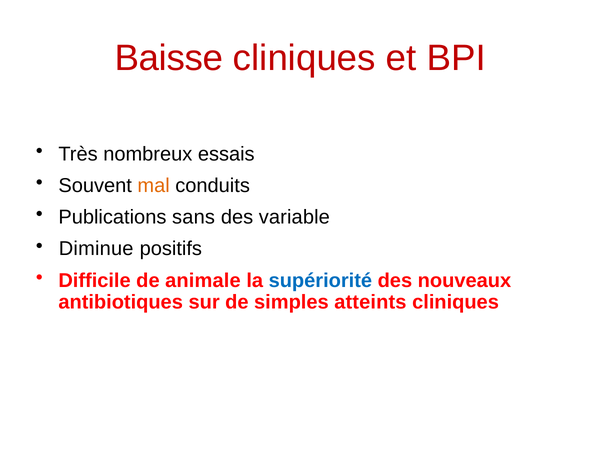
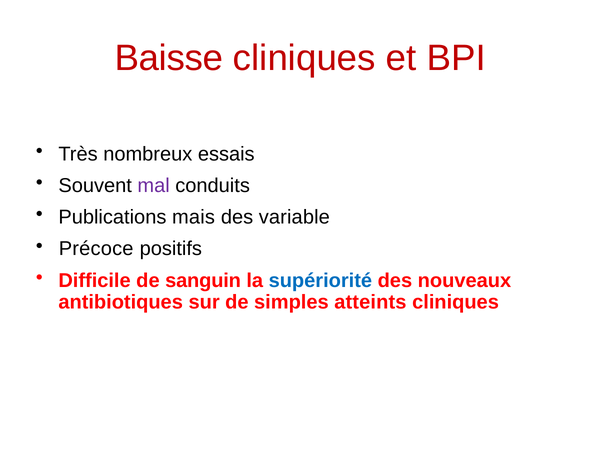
mal colour: orange -> purple
sans: sans -> mais
Diminue: Diminue -> Précoce
animale: animale -> sanguin
